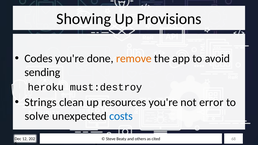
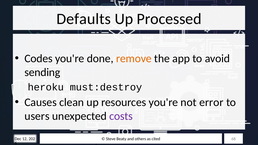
Showing: Showing -> Defaults
Provisions: Provisions -> Processed
Strings: Strings -> Causes
solve: solve -> users
costs colour: blue -> purple
